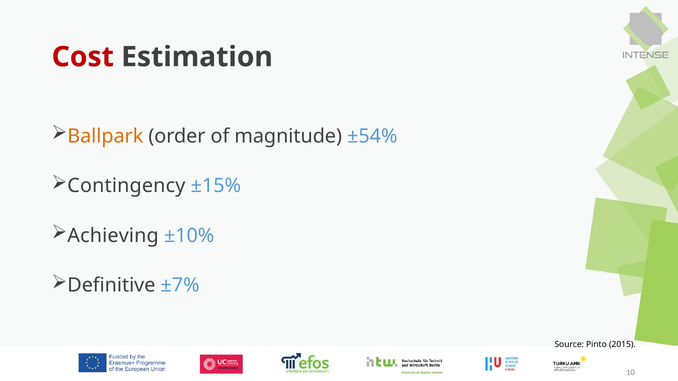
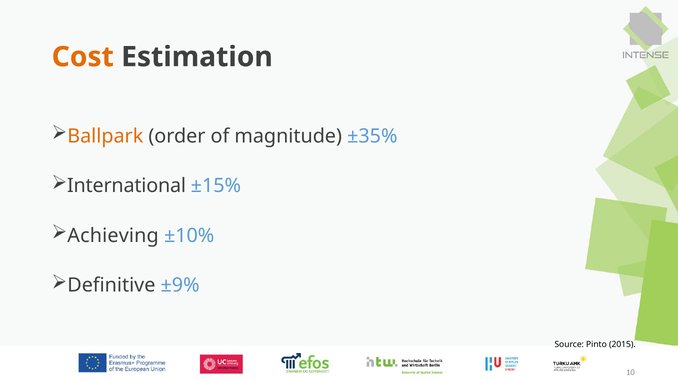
Cost colour: red -> orange
±54%: ±54% -> ±35%
Contingency: Contingency -> International
±7%: ±7% -> ±9%
